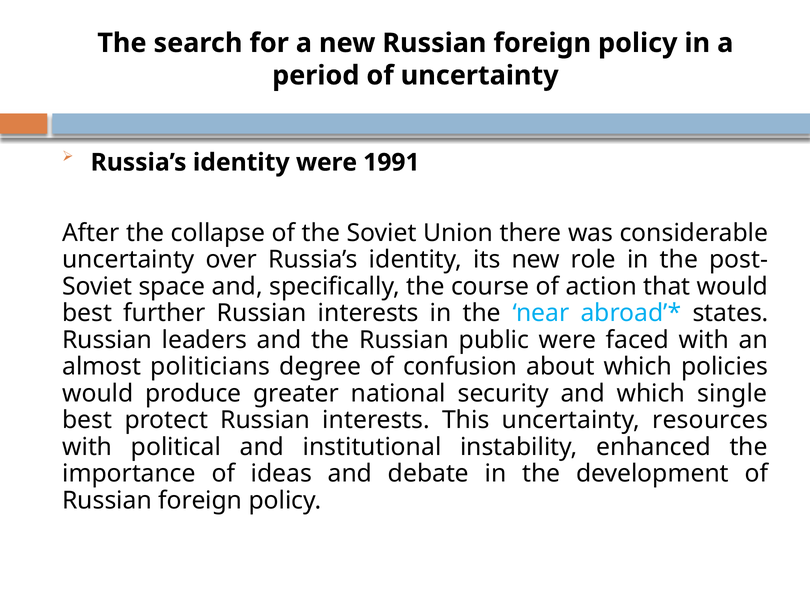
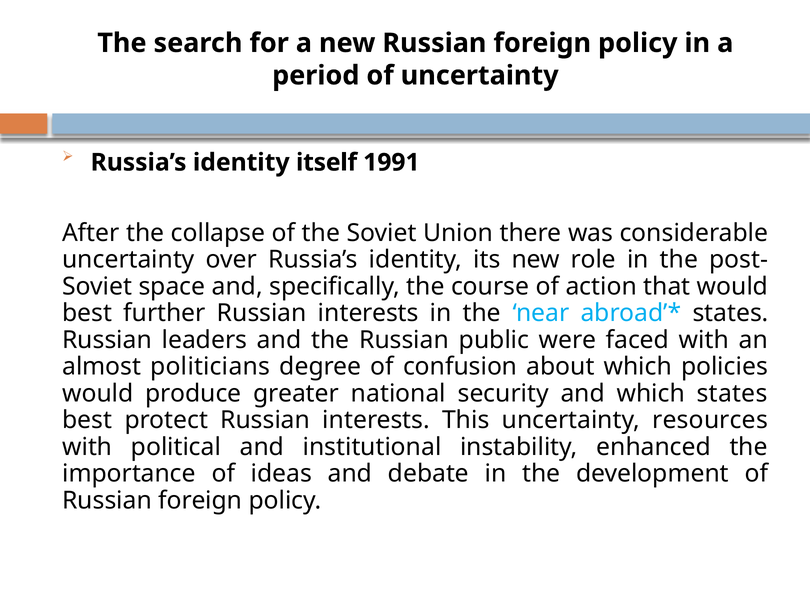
identity were: were -> itself
which single: single -> states
